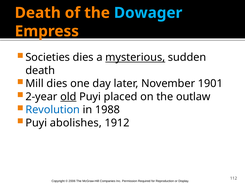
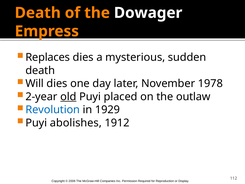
Dowager colour: light blue -> white
Societies: Societies -> Replaces
mysterious underline: present -> none
Mill: Mill -> Will
1901: 1901 -> 1978
1988: 1988 -> 1929
